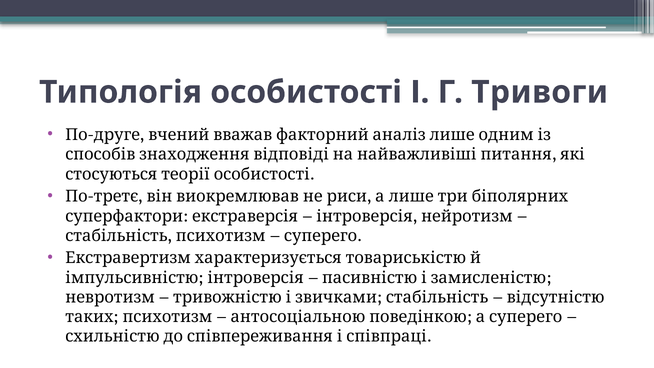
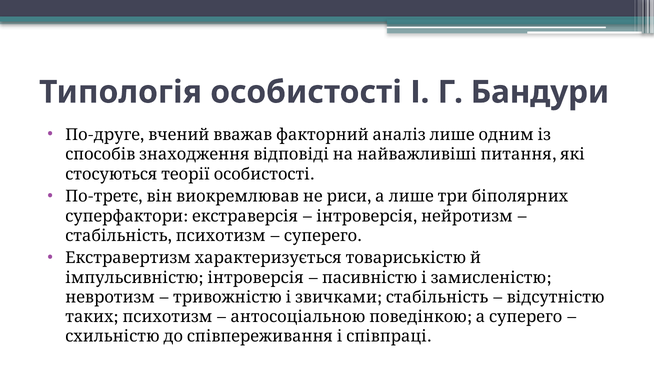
Тривоги: Тривоги -> Бандури
